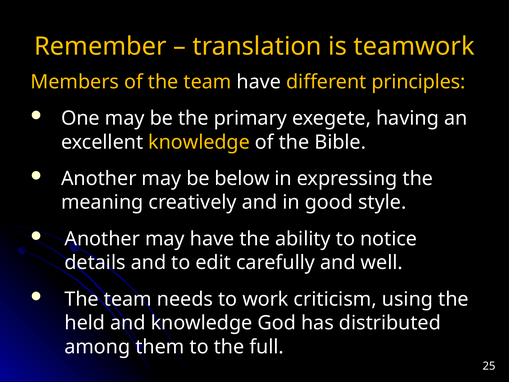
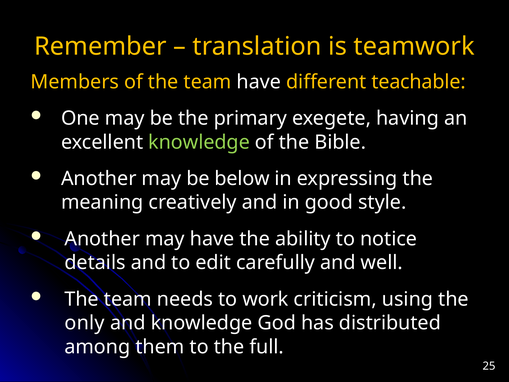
principles: principles -> teachable
knowledge at (199, 142) colour: yellow -> light green
held: held -> only
